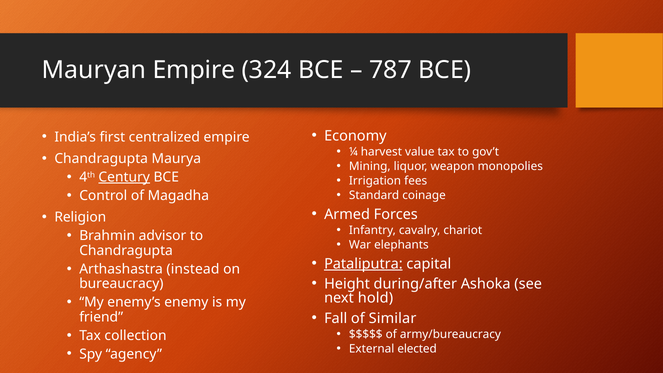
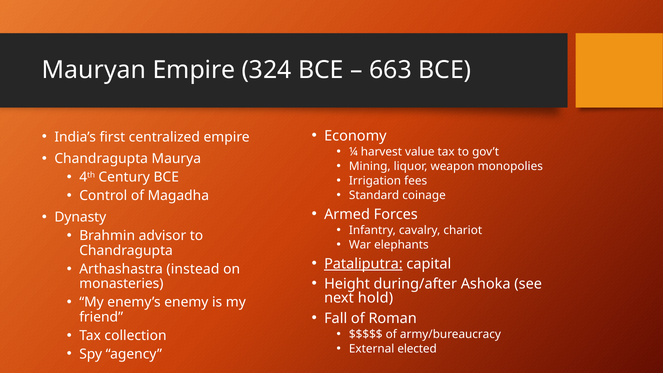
787: 787 -> 663
Century underline: present -> none
Religion: Religion -> Dynasty
bureaucracy: bureaucracy -> monasteries
Similar: Similar -> Roman
